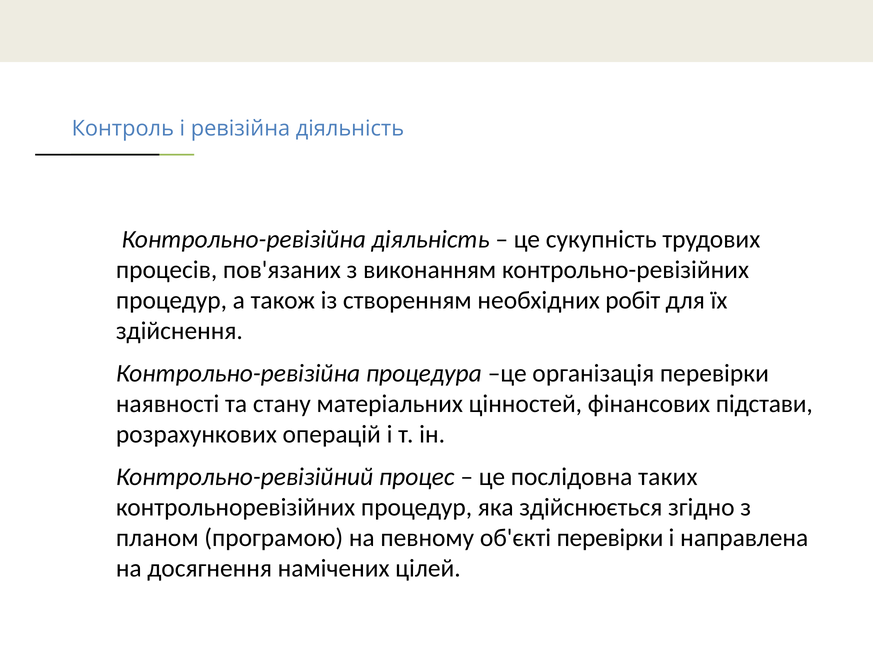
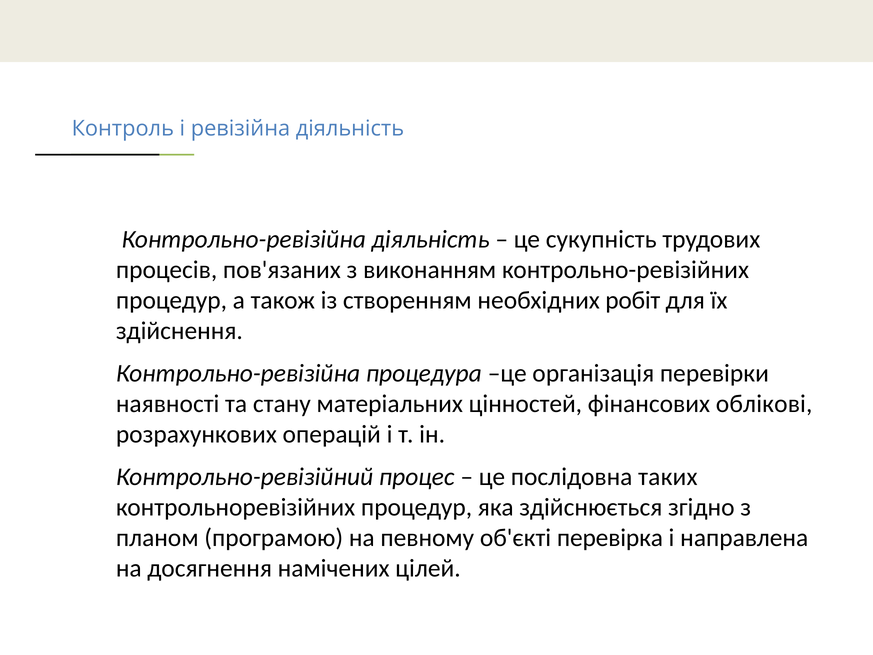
підстави: підстави -> облікові
об'єкті перевірки: перевірки -> перевірка
